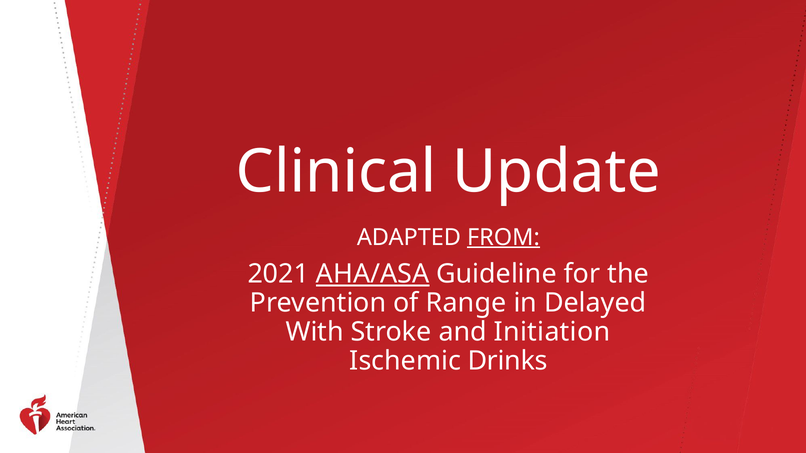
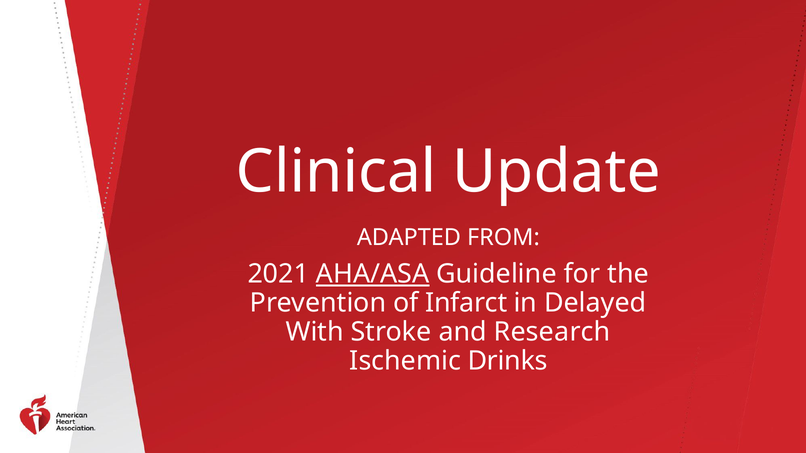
FROM underline: present -> none
Range: Range -> Infarct
Initiation: Initiation -> Research
